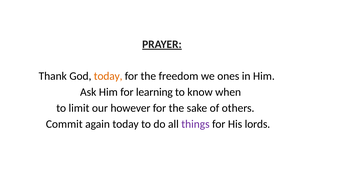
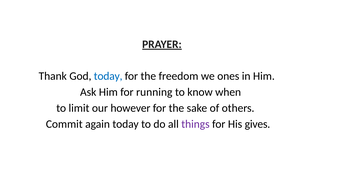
today at (108, 76) colour: orange -> blue
learning: learning -> running
lords: lords -> gives
